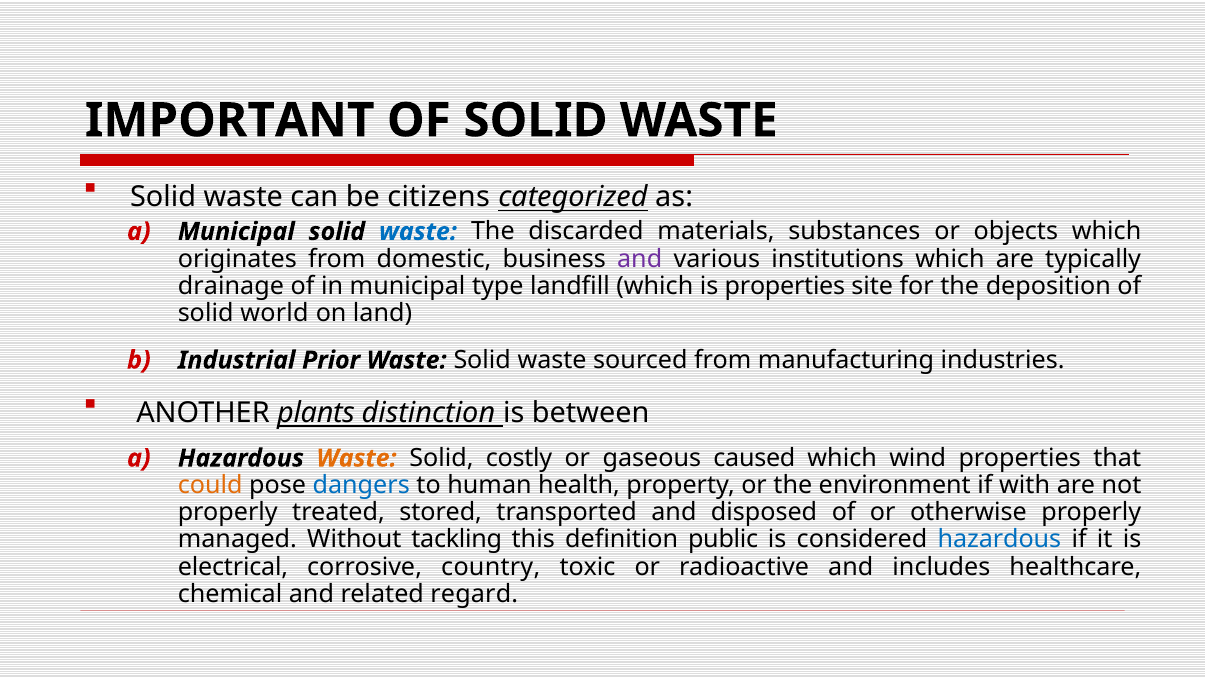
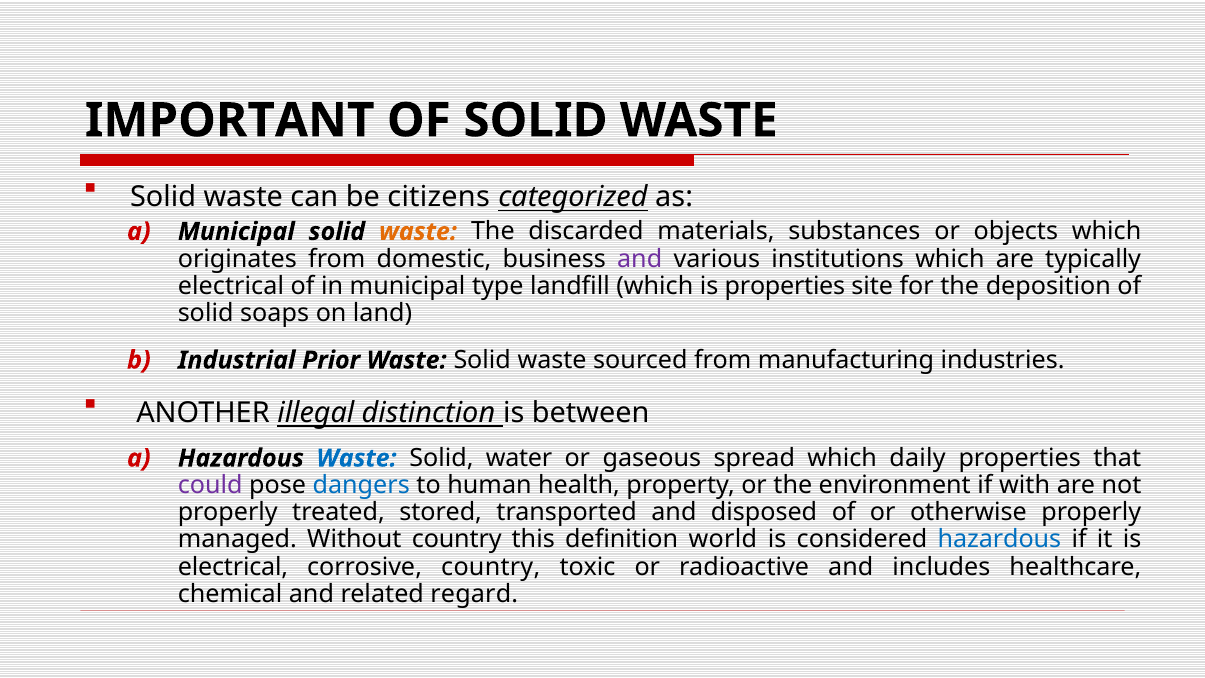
waste at (418, 232) colour: blue -> orange
drainage at (231, 286): drainage -> electrical
world: world -> soaps
plants: plants -> illegal
Waste at (357, 458) colour: orange -> blue
costly: costly -> water
caused: caused -> spread
wind: wind -> daily
could colour: orange -> purple
Without tackling: tackling -> country
public: public -> world
